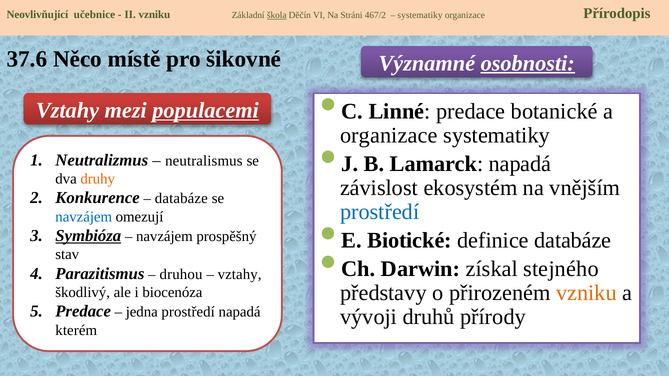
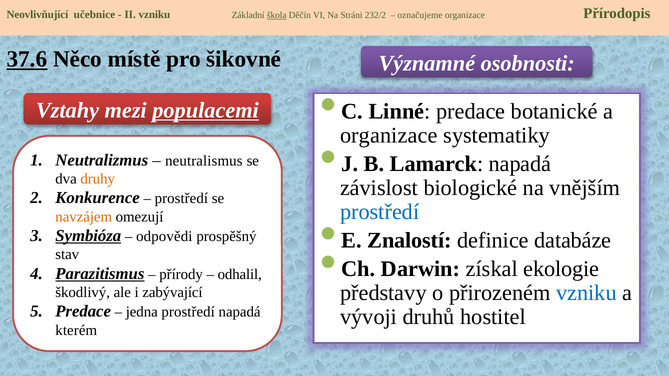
467/2: 467/2 -> 232/2
systematiky at (420, 15): systematiky -> označujeme
37.6 underline: none -> present
osobnosti underline: present -> none
ekosystém: ekosystém -> biologické
databáze at (181, 199): databáze -> prostředí
navzájem at (84, 217) colour: blue -> orange
Biotické: Biotické -> Znalostí
navzájem at (164, 237): navzájem -> odpovědi
stejného: stejného -> ekologie
Parazitismus underline: none -> present
druhou: druhou -> přírody
vztahy at (240, 274): vztahy -> odhalil
vzniku at (586, 293) colour: orange -> blue
biocenóza: biocenóza -> zabývající
přírody: přírody -> hostitel
